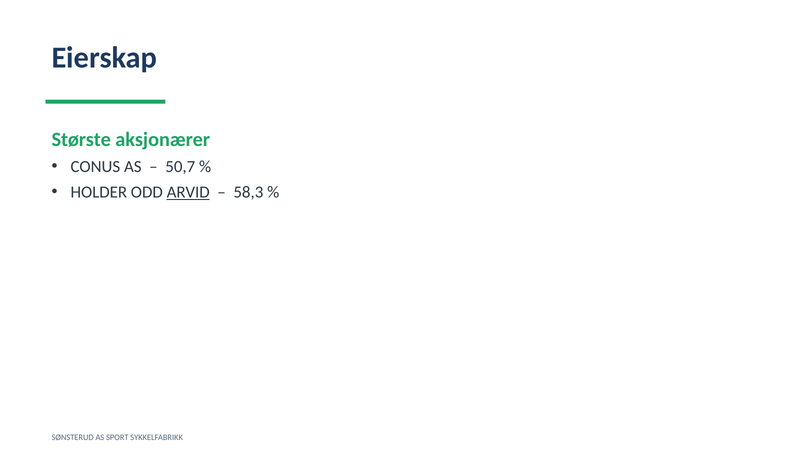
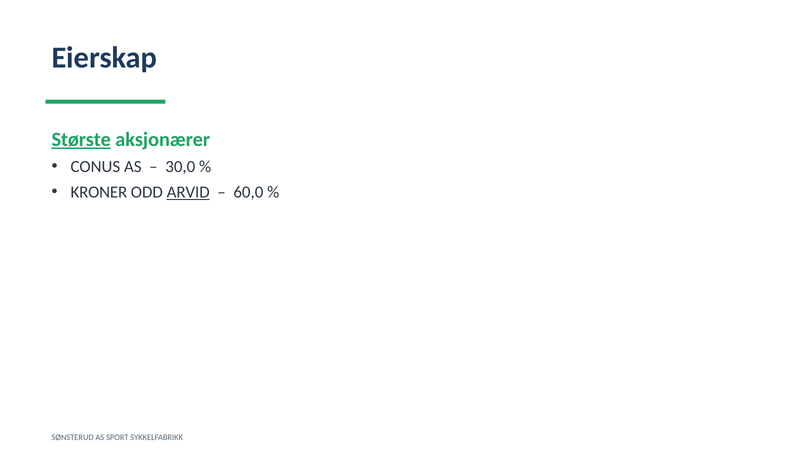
Største underline: none -> present
50,7: 50,7 -> 30,0
HOLDER: HOLDER -> KRONER
58,3: 58,3 -> 60,0
